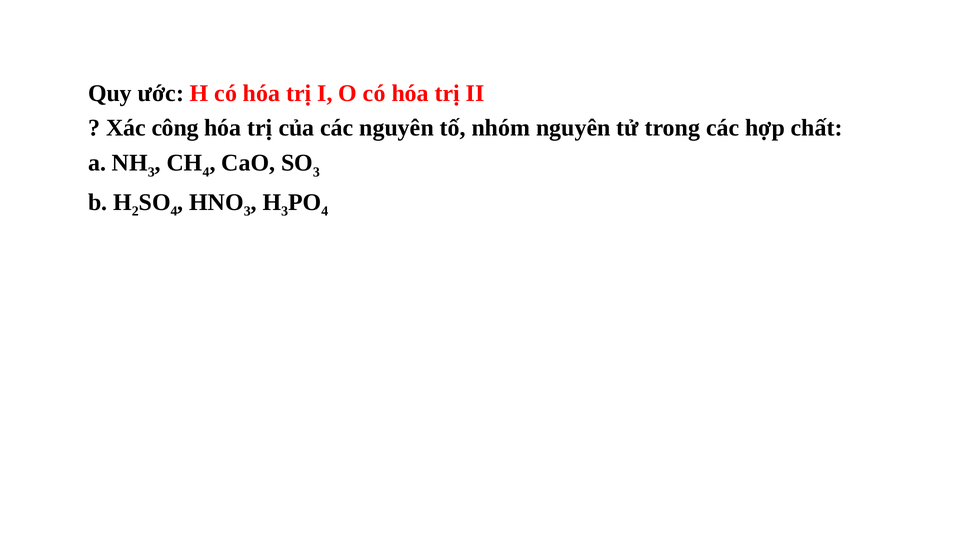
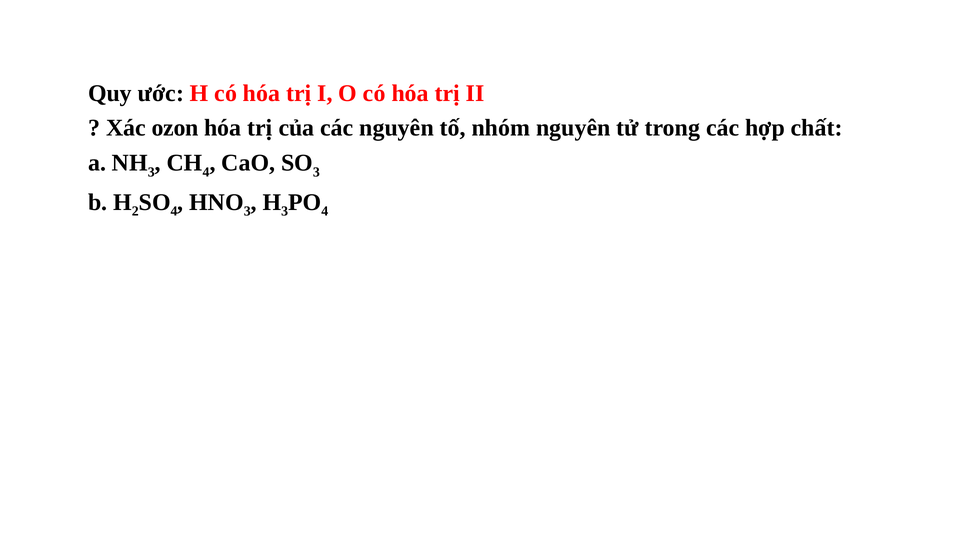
công: công -> ozon
